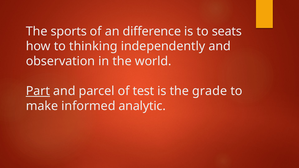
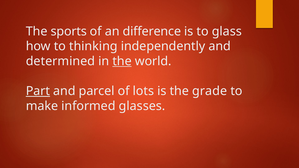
seats: seats -> glass
observation: observation -> determined
the at (122, 61) underline: none -> present
test: test -> lots
analytic: analytic -> glasses
